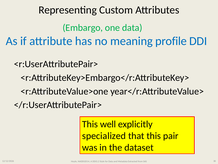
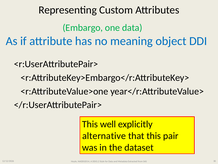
profile: profile -> object
specialized: specialized -> alternative
